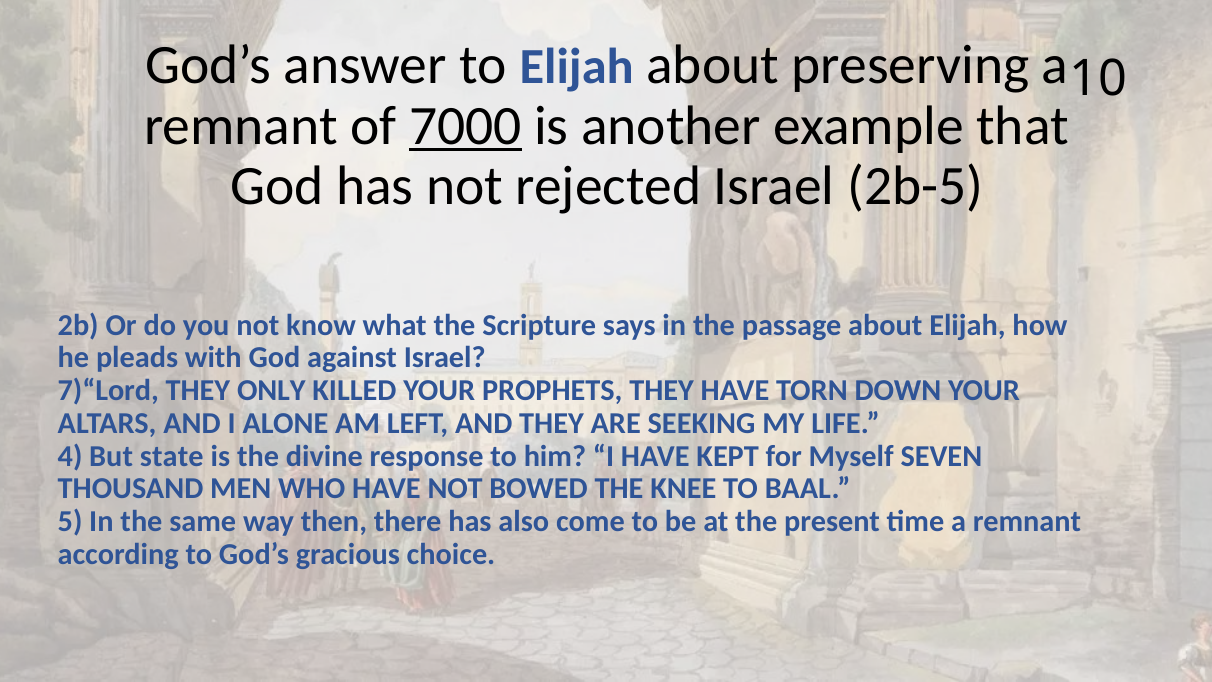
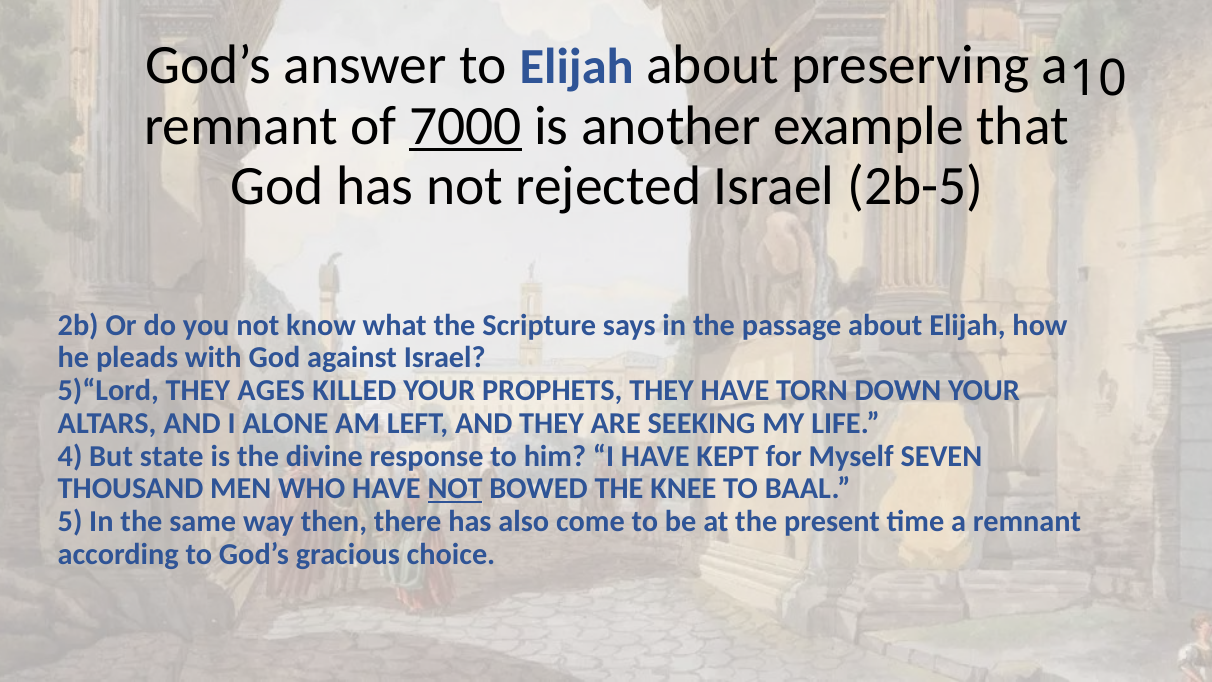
7)“Lord: 7)“Lord -> 5)“Lord
ONLY: ONLY -> AGES
NOT at (455, 489) underline: none -> present
